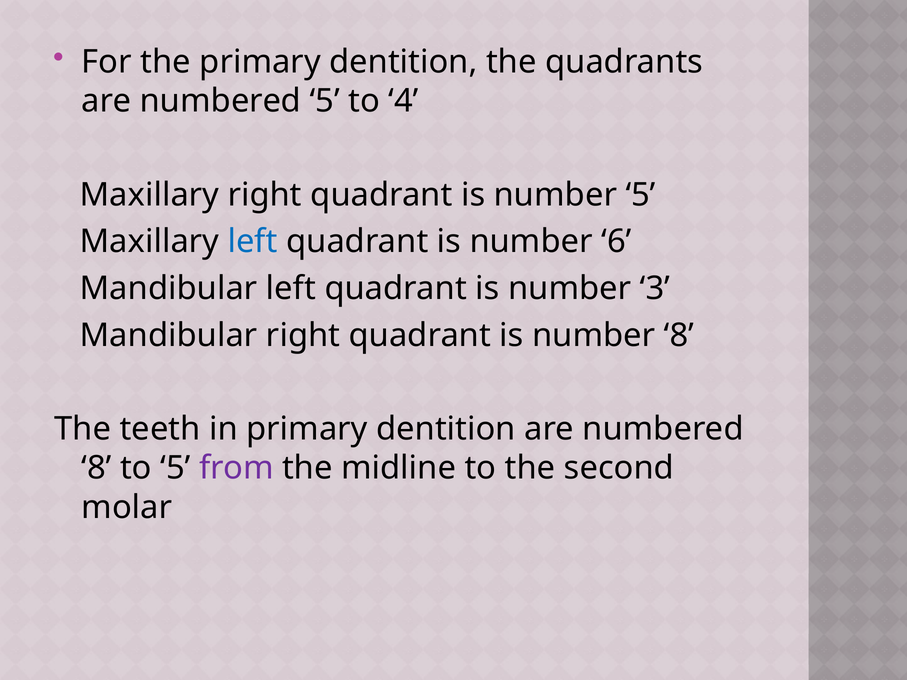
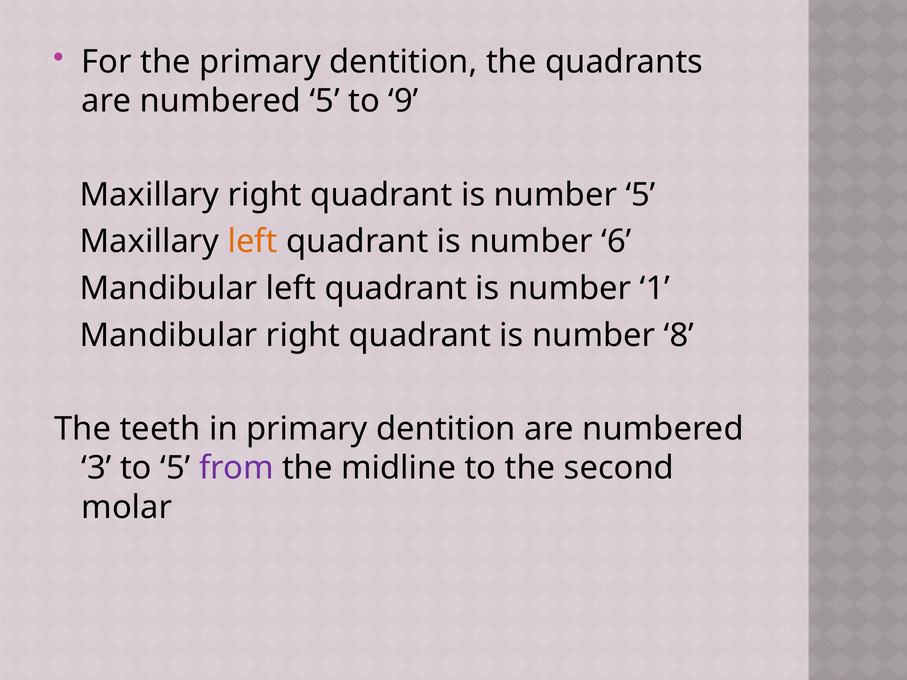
4: 4 -> 9
left at (253, 242) colour: blue -> orange
3: 3 -> 1
8 at (97, 468): 8 -> 3
